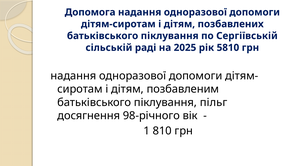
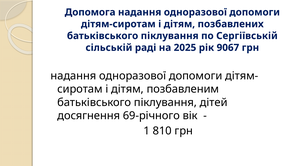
5810: 5810 -> 9067
пільг: пільг -> дітей
98-річного: 98-річного -> 69-річного
